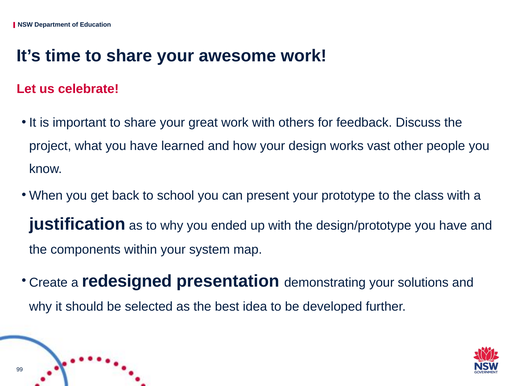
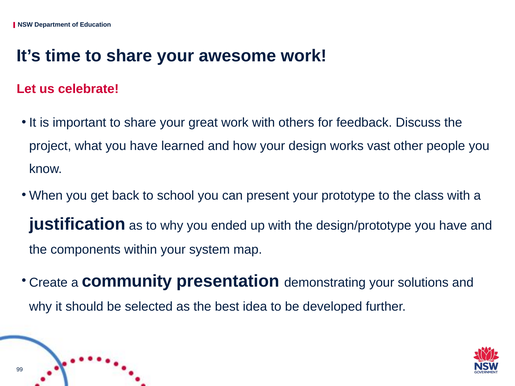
redesigned: redesigned -> community
